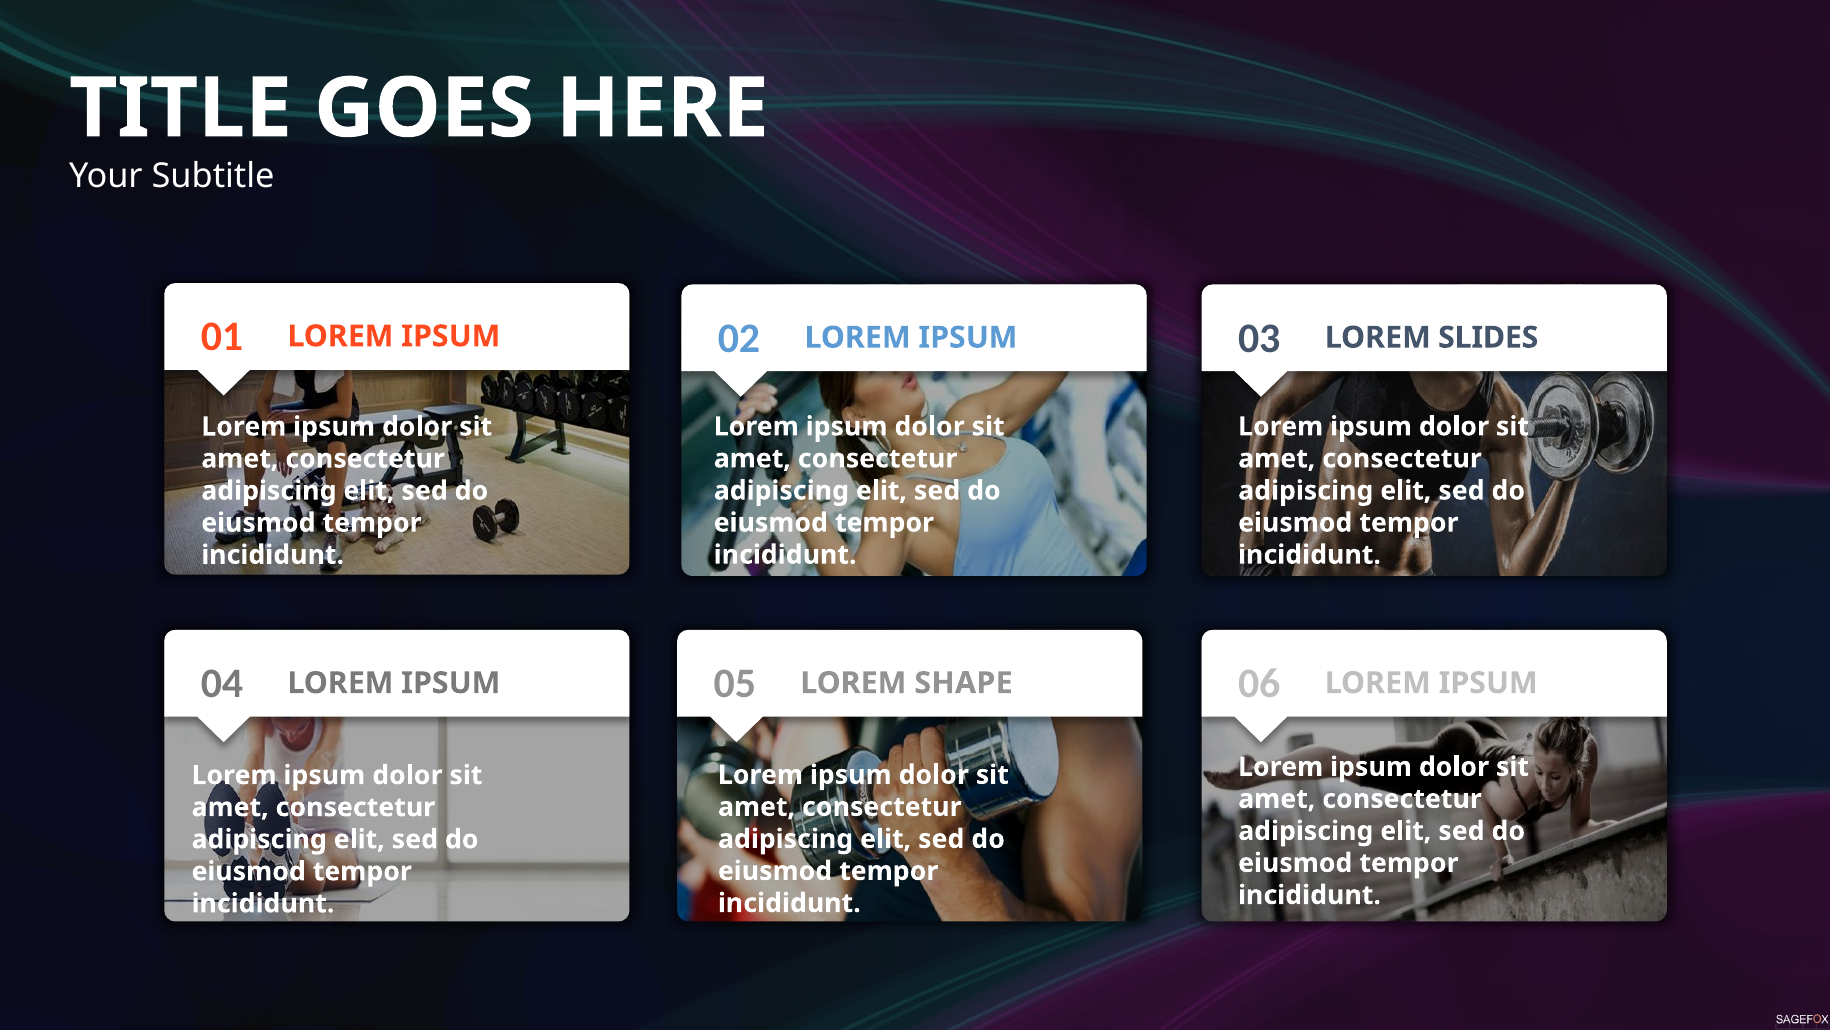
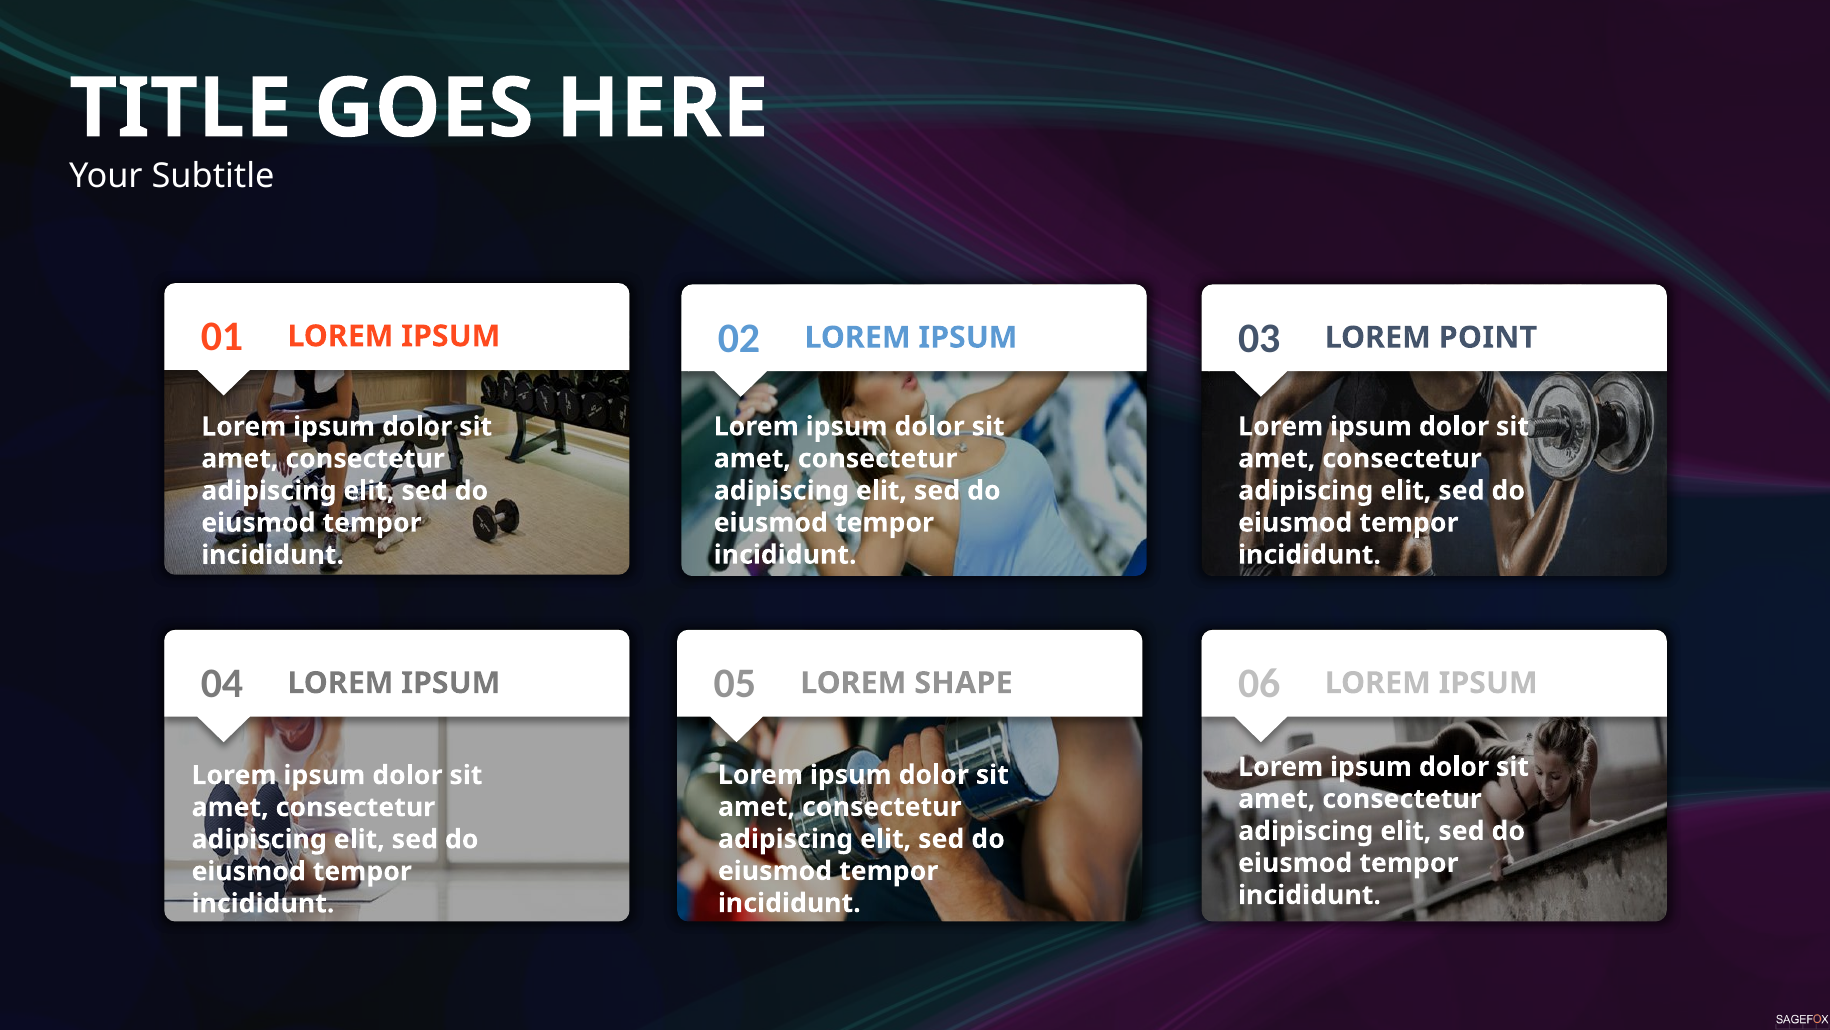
SLIDES: SLIDES -> POINT
